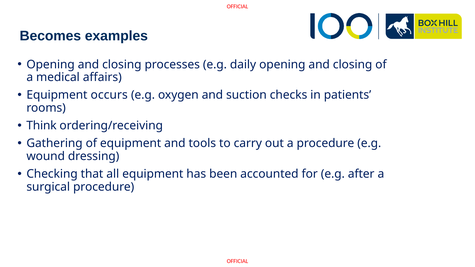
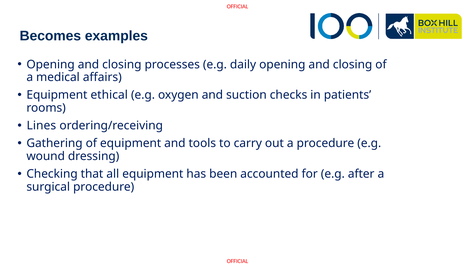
occurs: occurs -> ethical
Think: Think -> Lines
